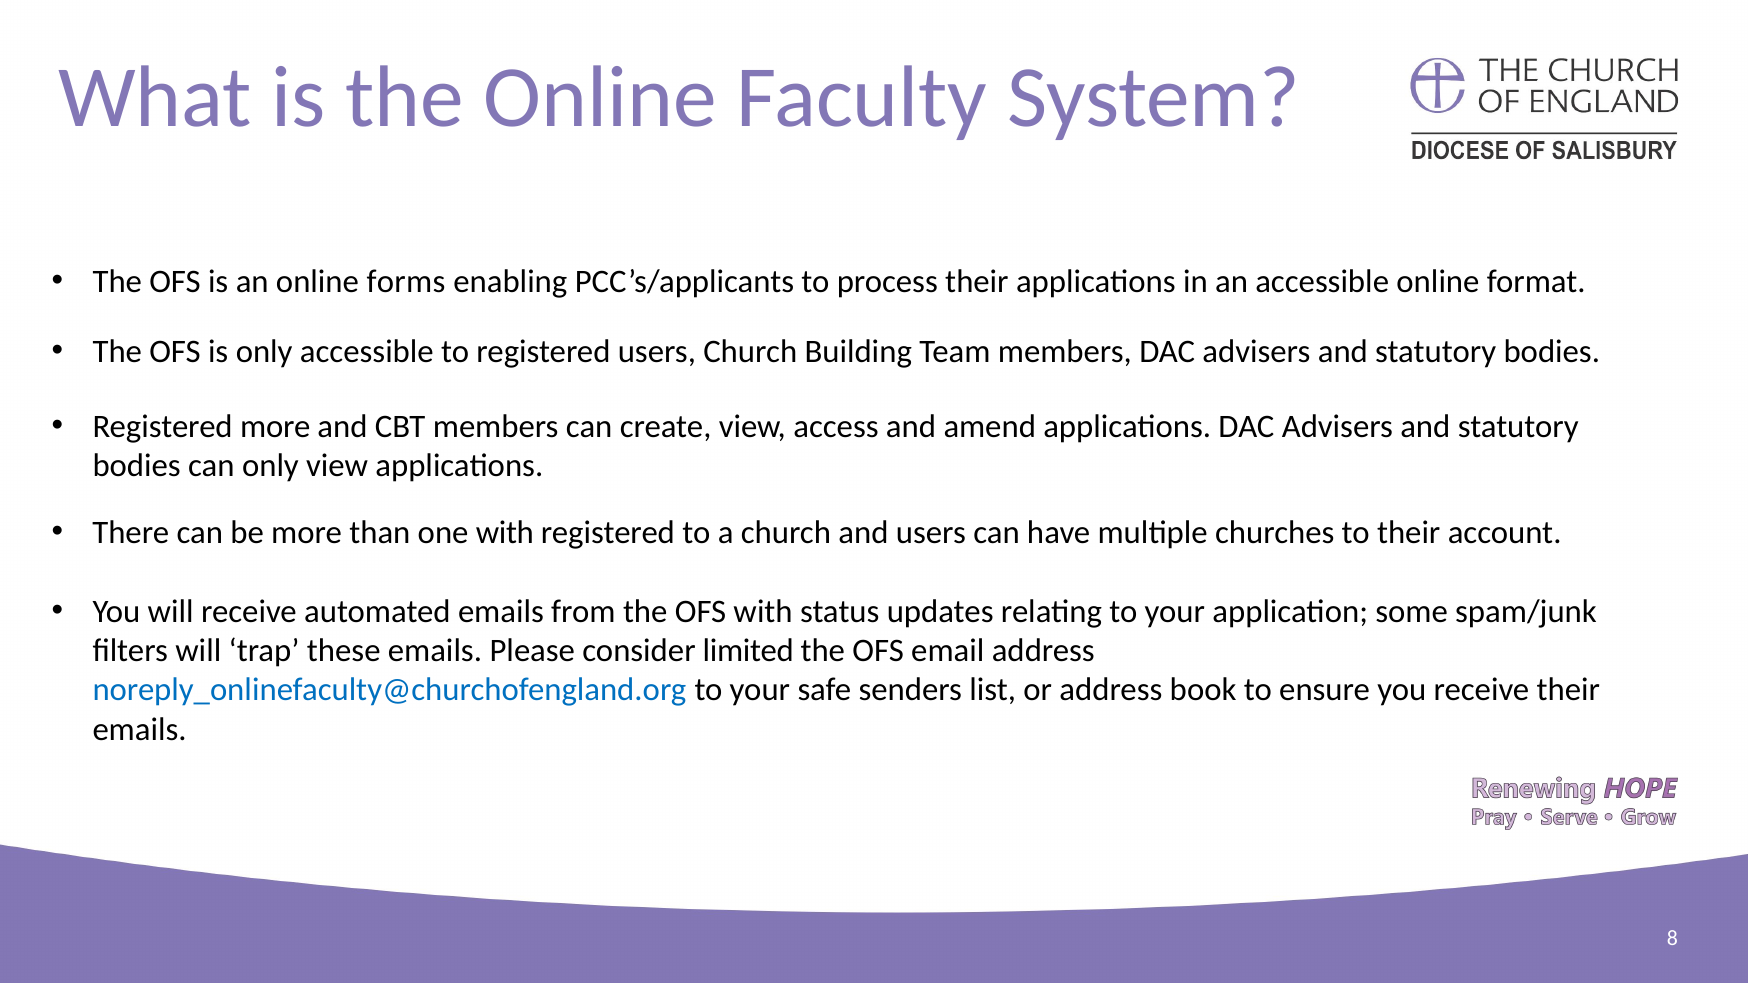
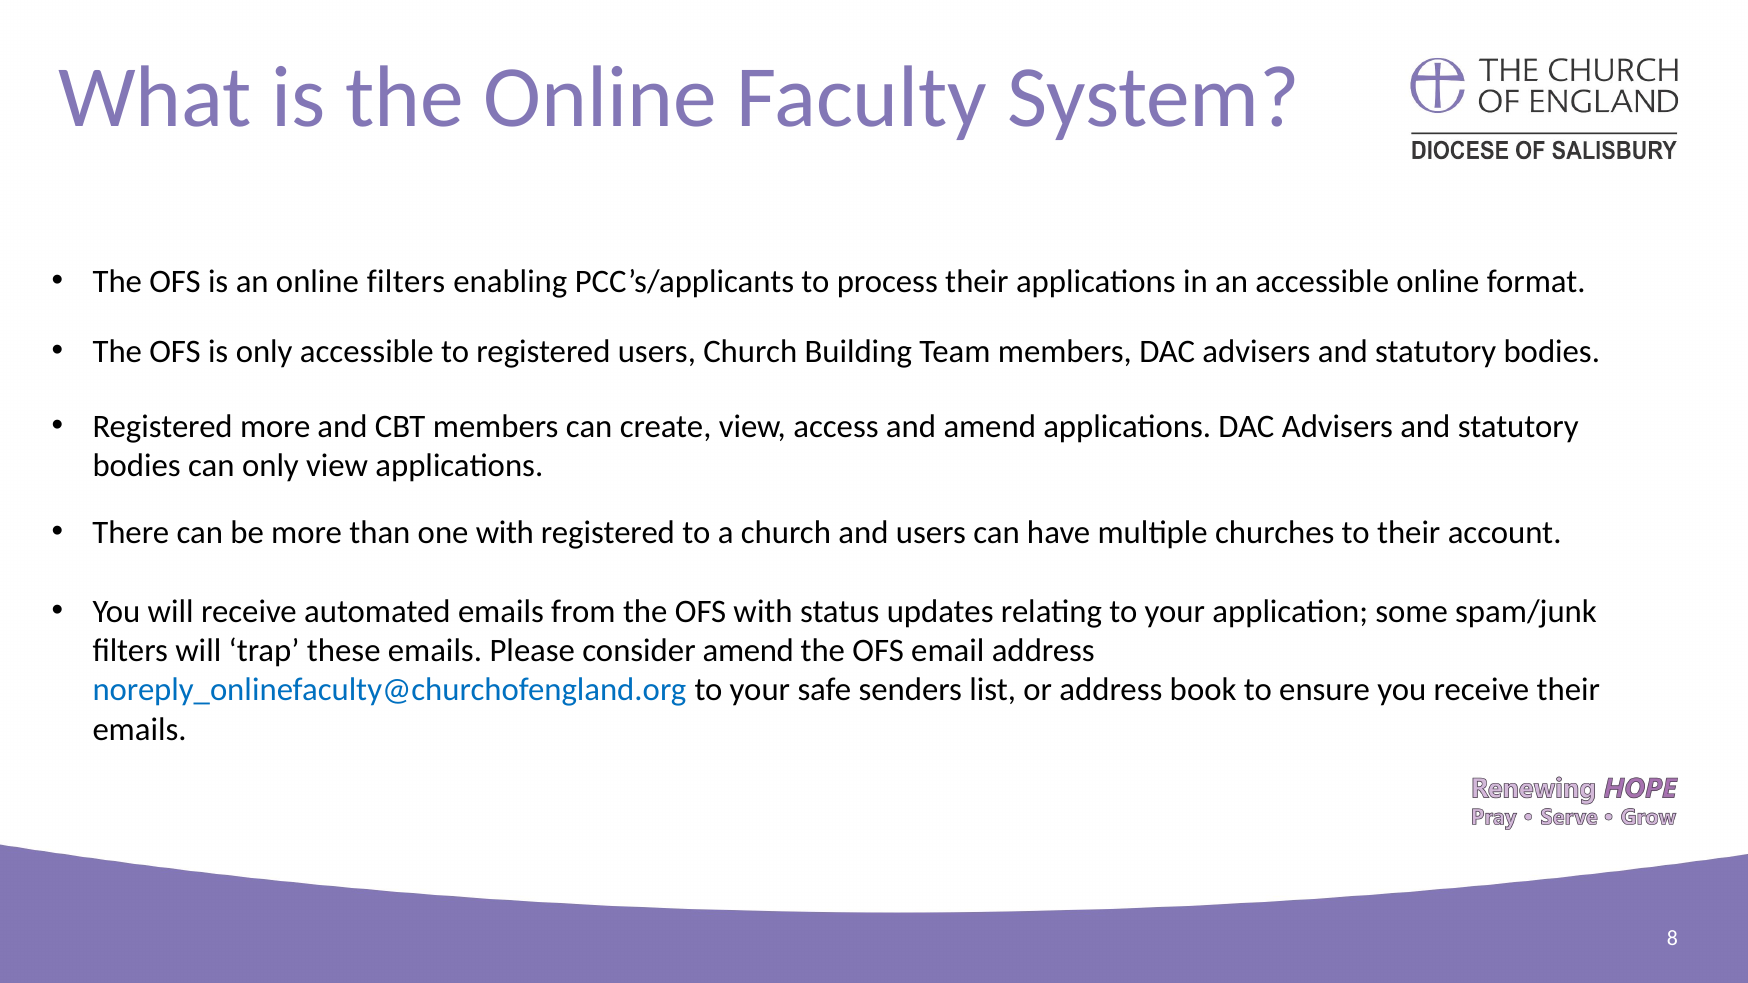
online forms: forms -> filters
consider limited: limited -> amend
